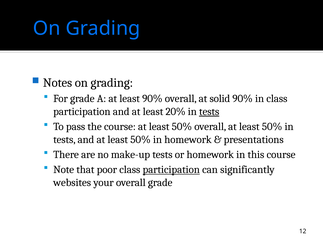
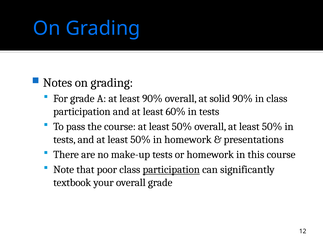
20%: 20% -> 60%
tests at (209, 112) underline: present -> none
websites: websites -> textbook
